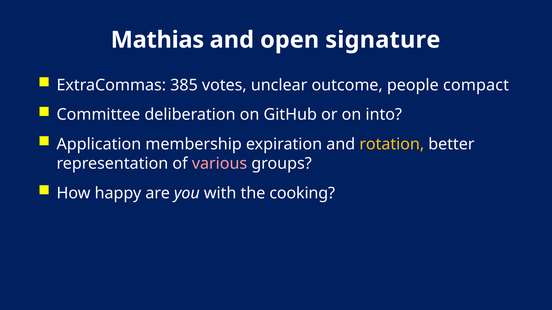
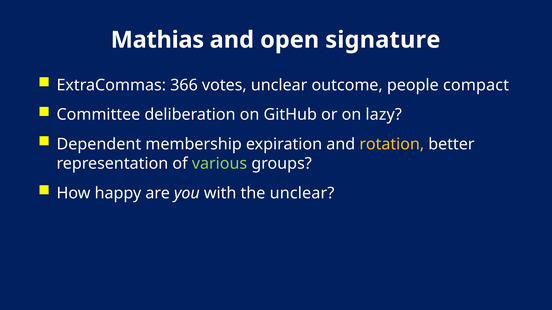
385: 385 -> 366
into: into -> lazy
Application: Application -> Dependent
various colour: pink -> light green
the cooking: cooking -> unclear
